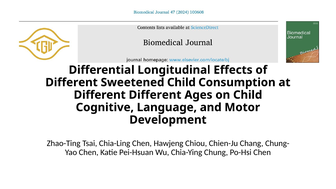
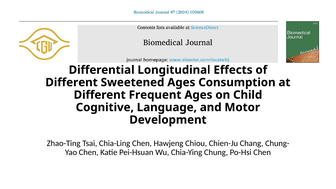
Sweetened Child: Child -> Ages
Different Different: Different -> Frequent
